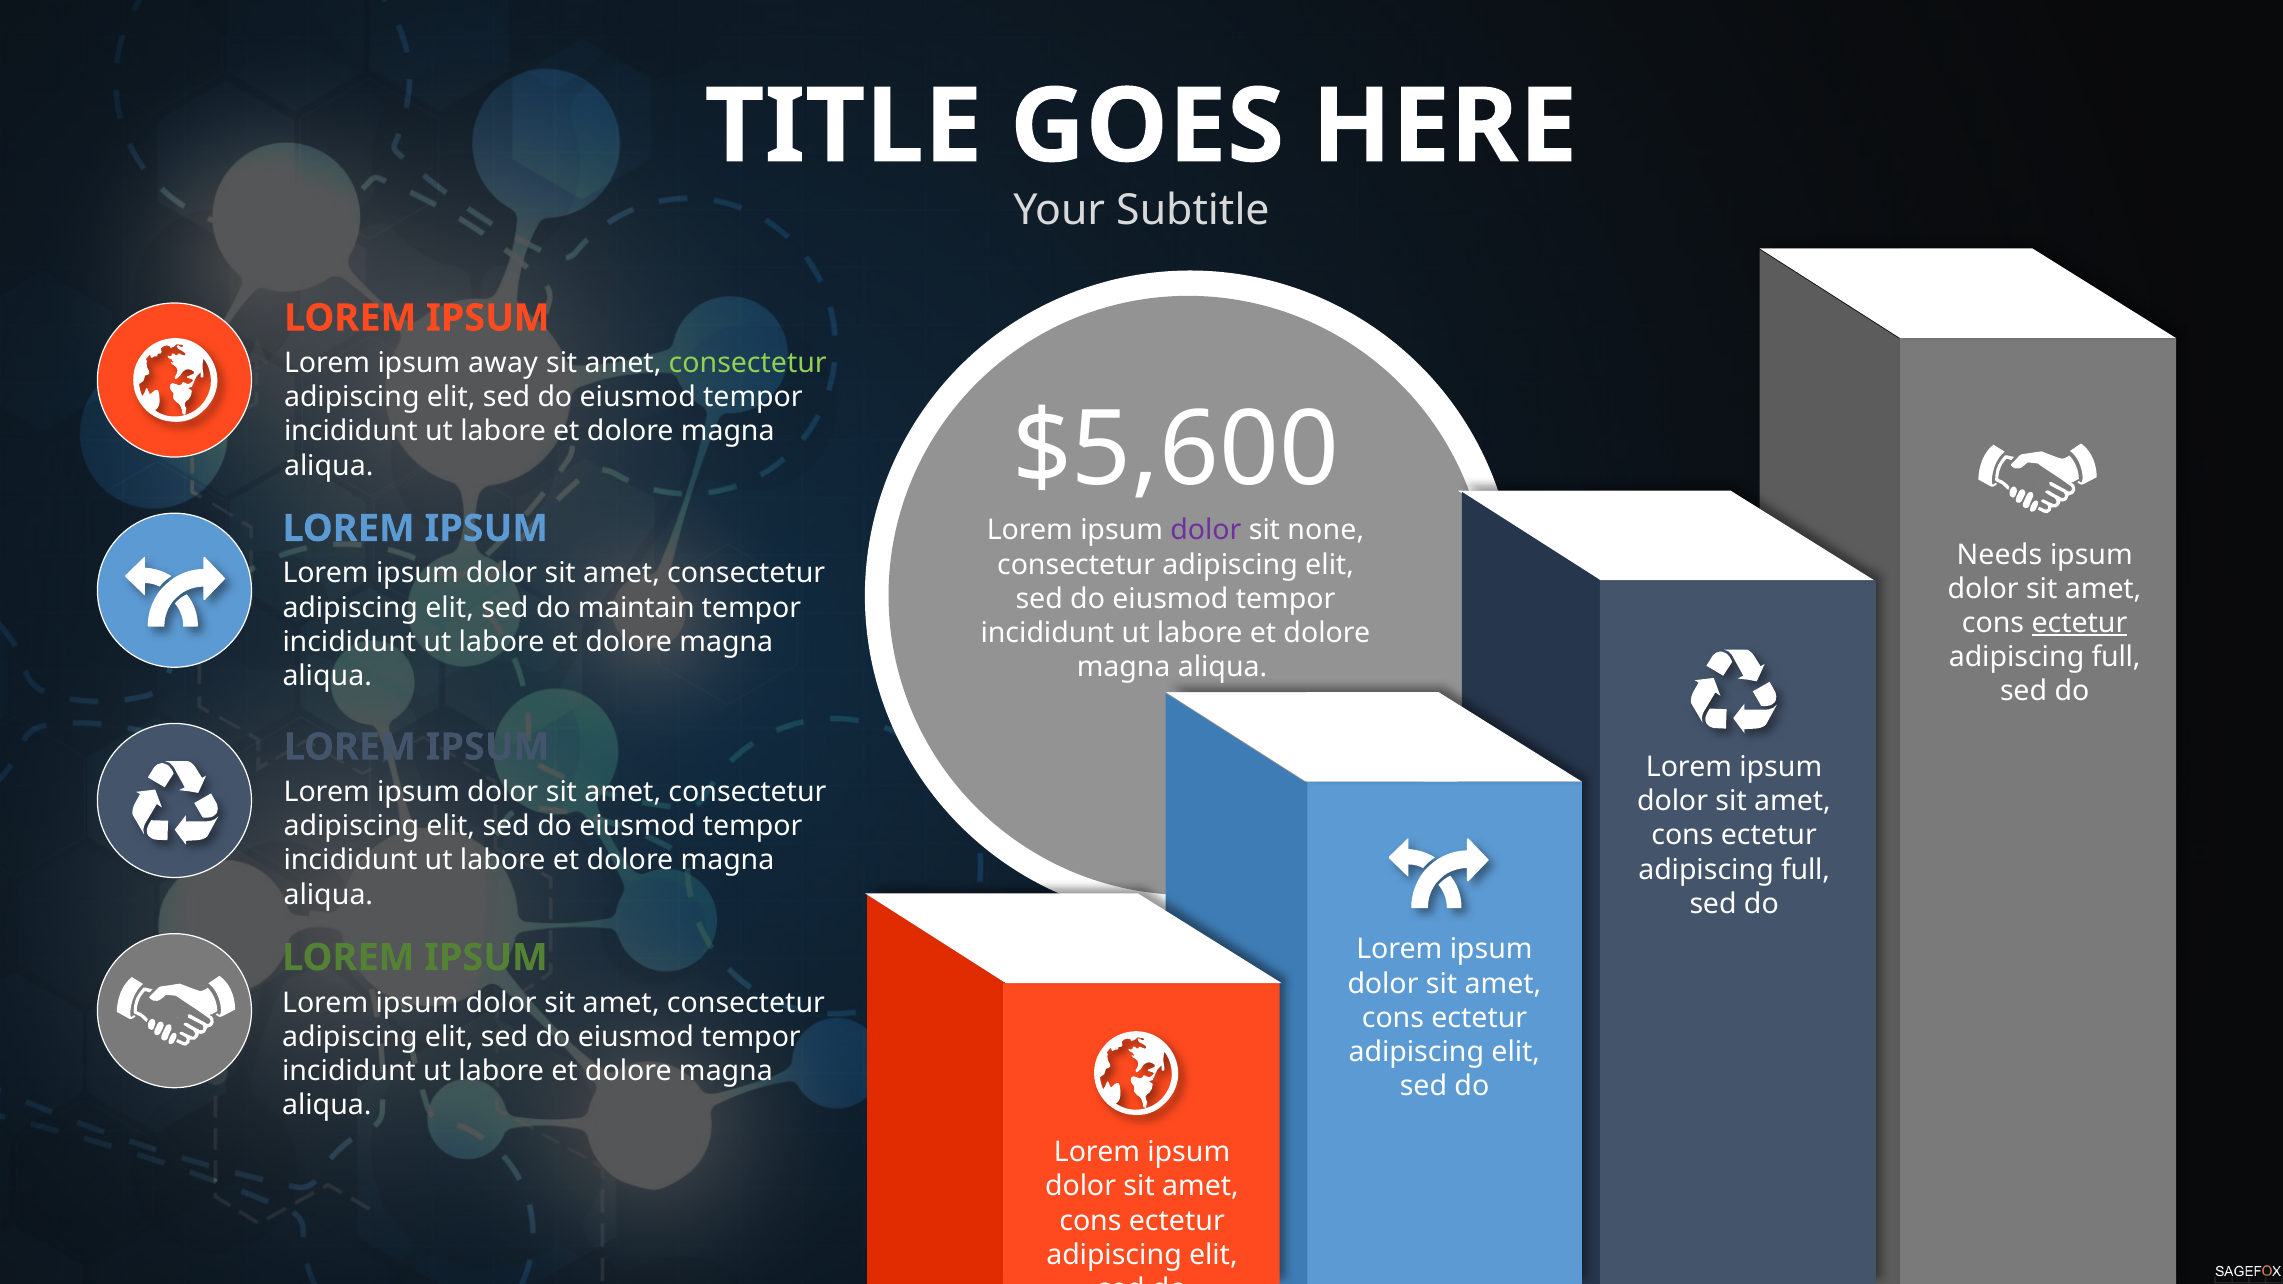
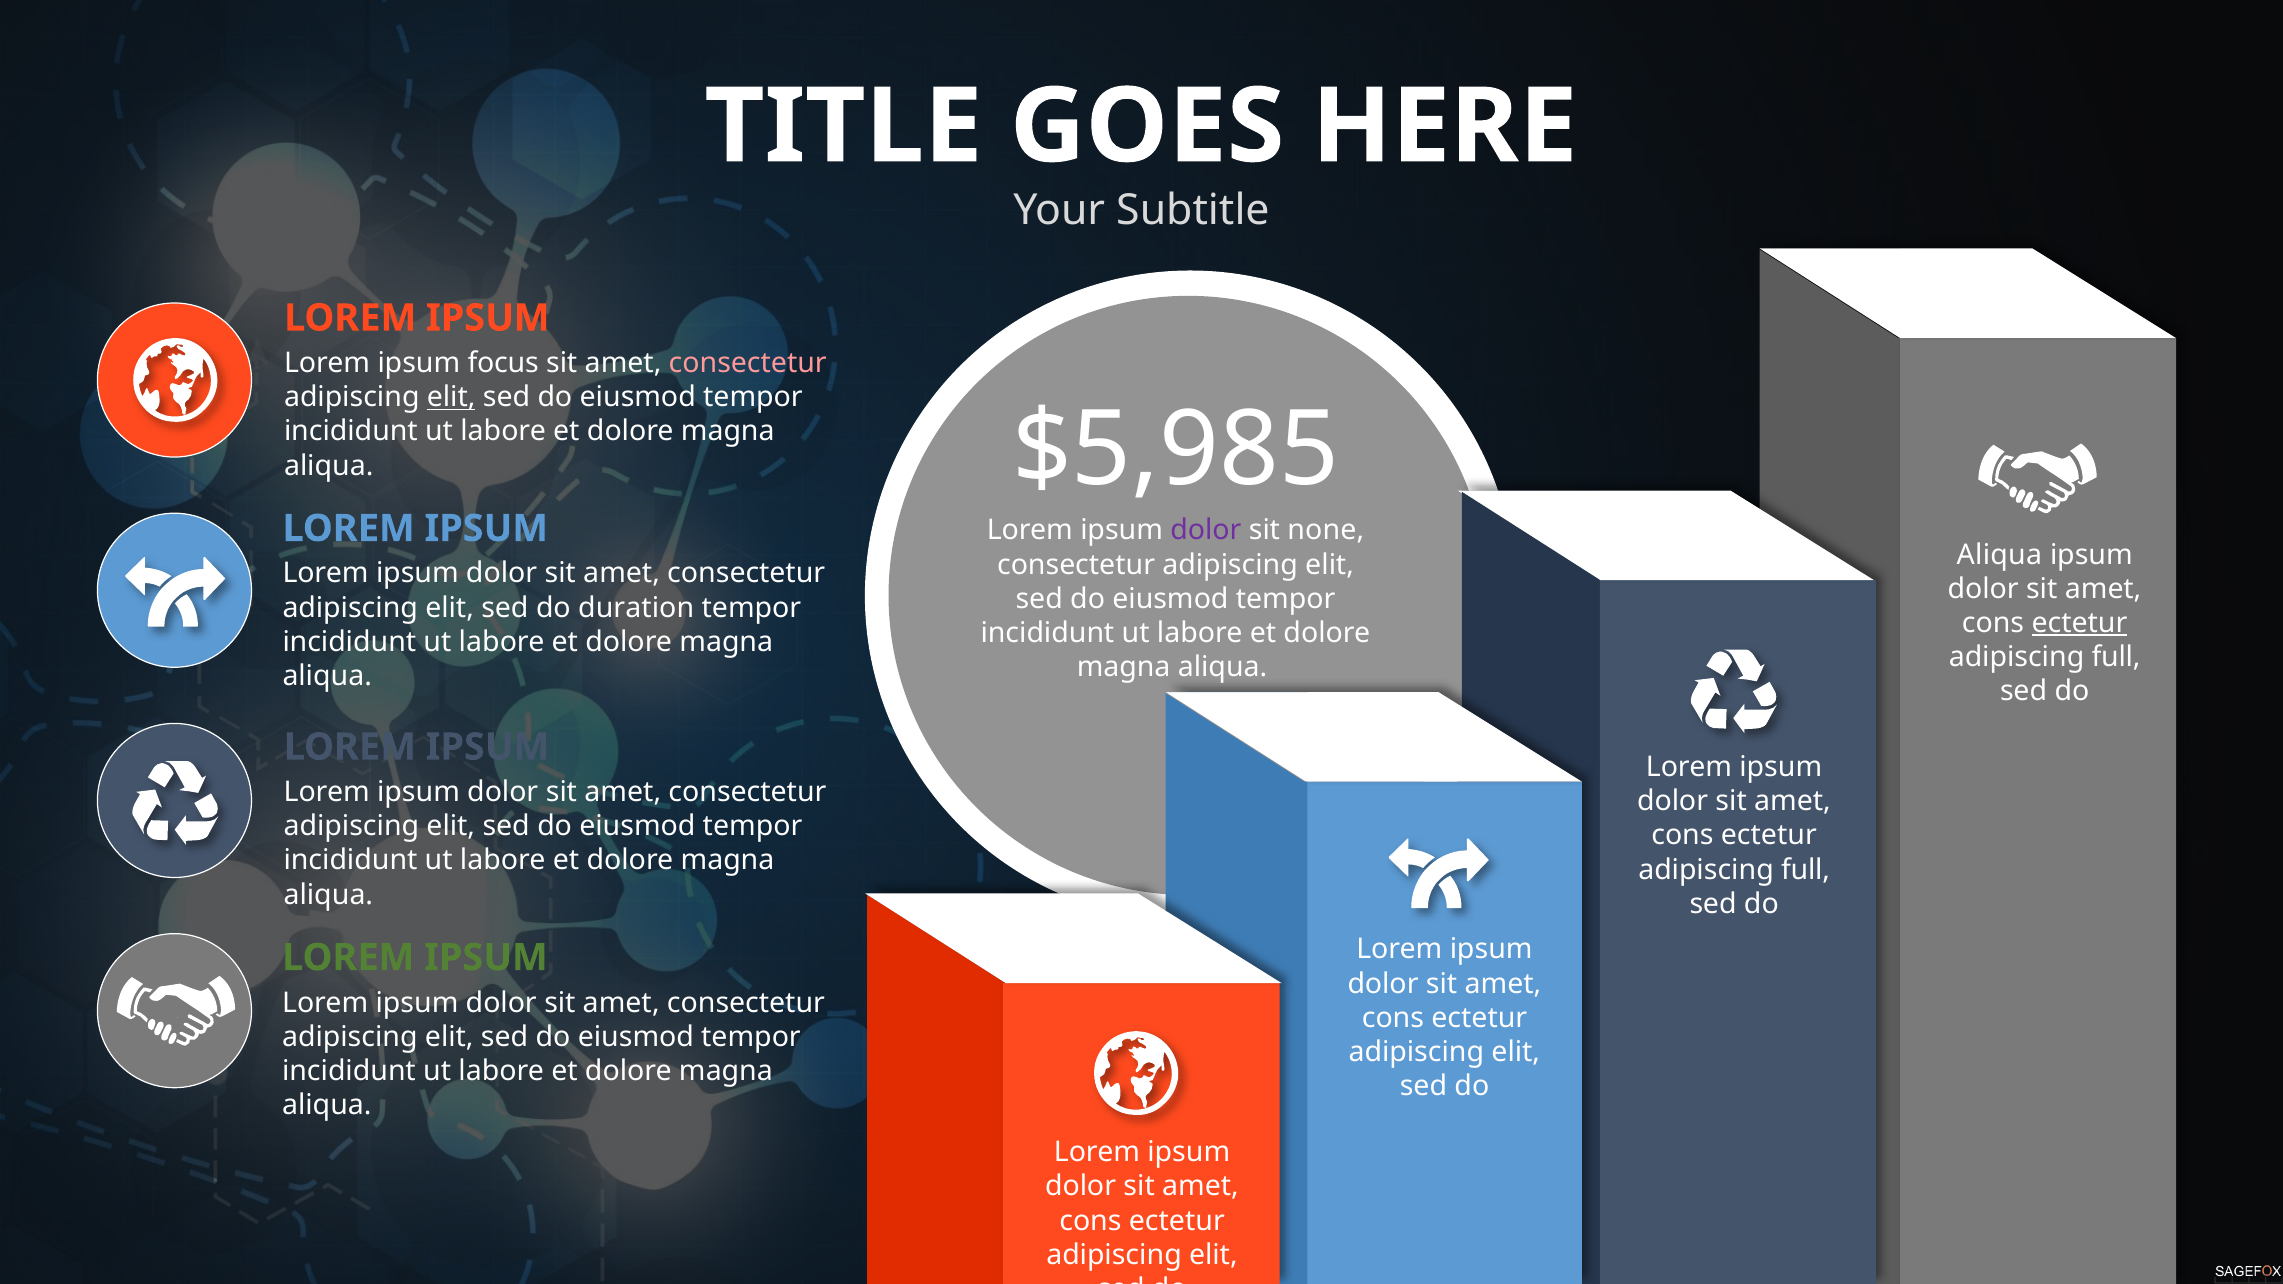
away: away -> focus
consectetur at (748, 363) colour: light green -> pink
elit at (451, 397) underline: none -> present
$5,600: $5,600 -> $5,985
Needs at (1999, 555): Needs -> Aliqua
maintain: maintain -> duration
